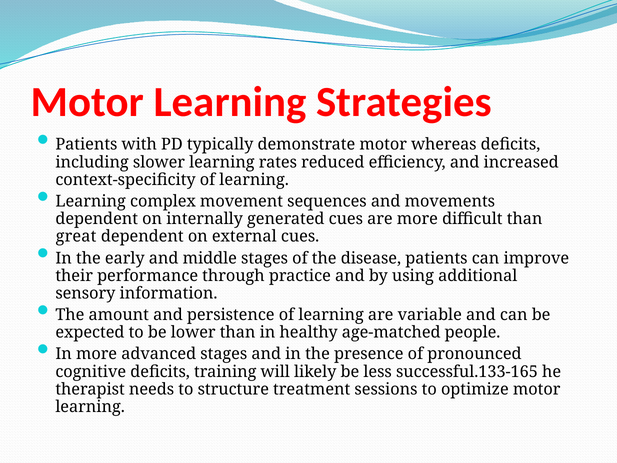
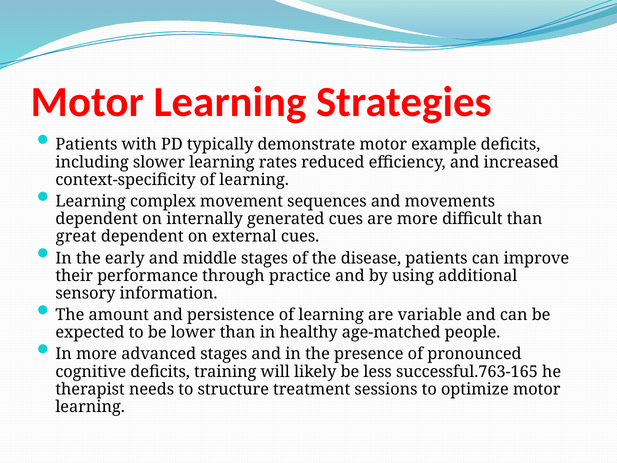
whereas: whereas -> example
successful.133-165: successful.133-165 -> successful.763-165
